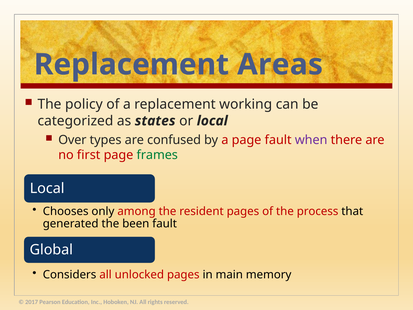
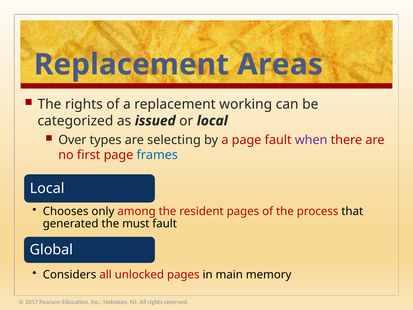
The policy: policy -> rights
states: states -> issued
confused: confused -> selecting
frames colour: green -> blue
been: been -> must
